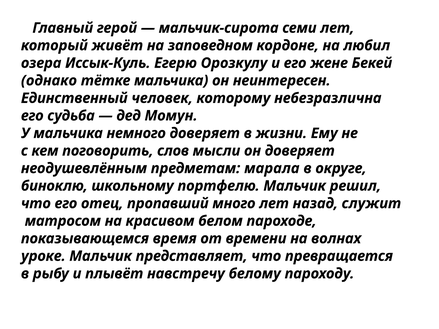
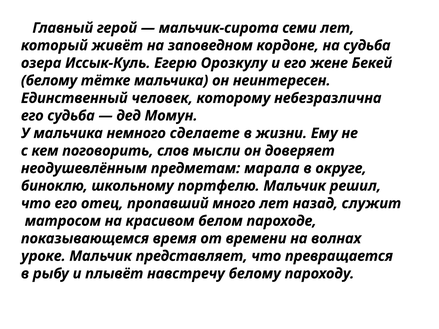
на любил: любил -> судьба
однако at (49, 81): однако -> белому
немного доверяет: доверяет -> сделаете
